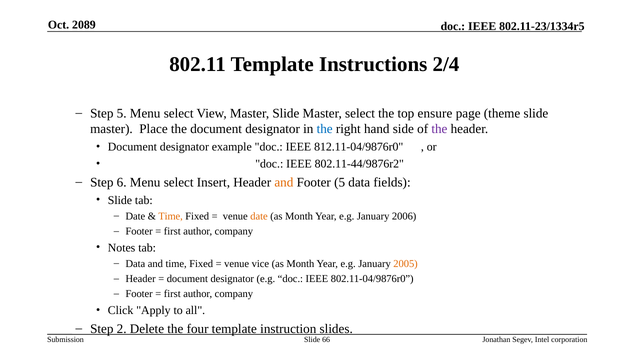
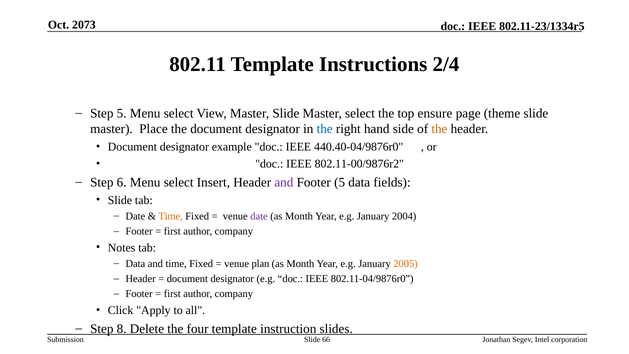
2089: 2089 -> 2073
the at (439, 129) colour: purple -> orange
812.11-04/9876r0: 812.11-04/9876r0 -> 440.40-04/9876r0
802.11-44/9876r2: 802.11-44/9876r2 -> 802.11-00/9876r2
and at (284, 182) colour: orange -> purple
date at (259, 216) colour: orange -> purple
2006: 2006 -> 2004
vice: vice -> plan
2: 2 -> 8
